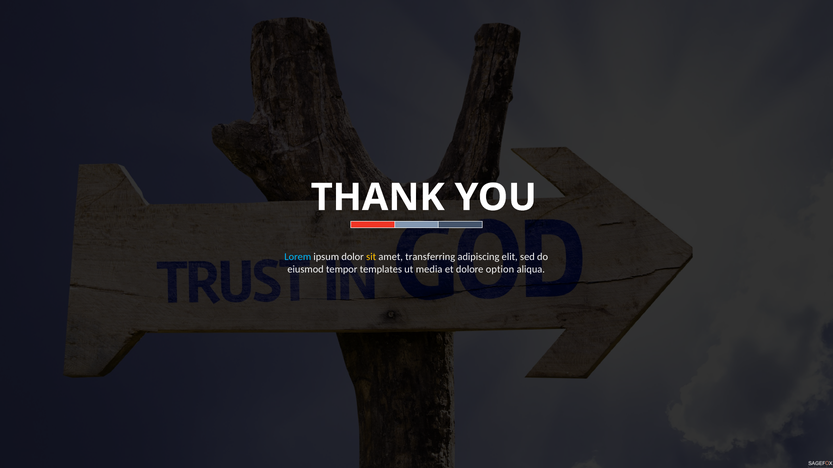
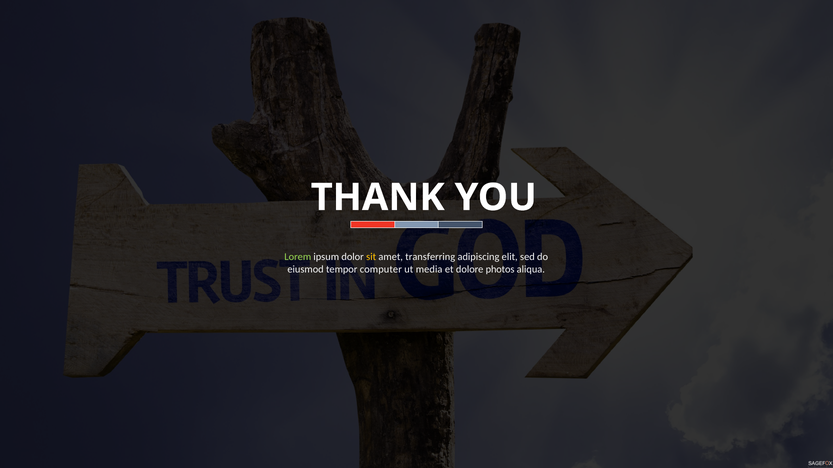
Lorem colour: light blue -> light green
templates: templates -> computer
option: option -> photos
